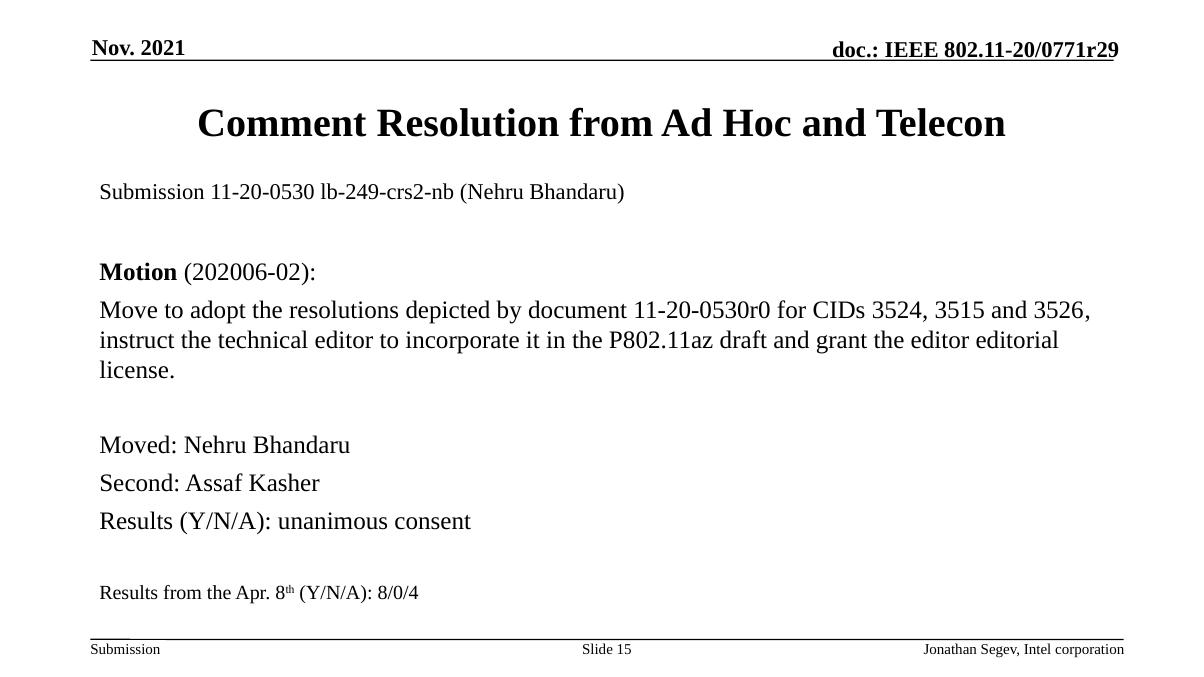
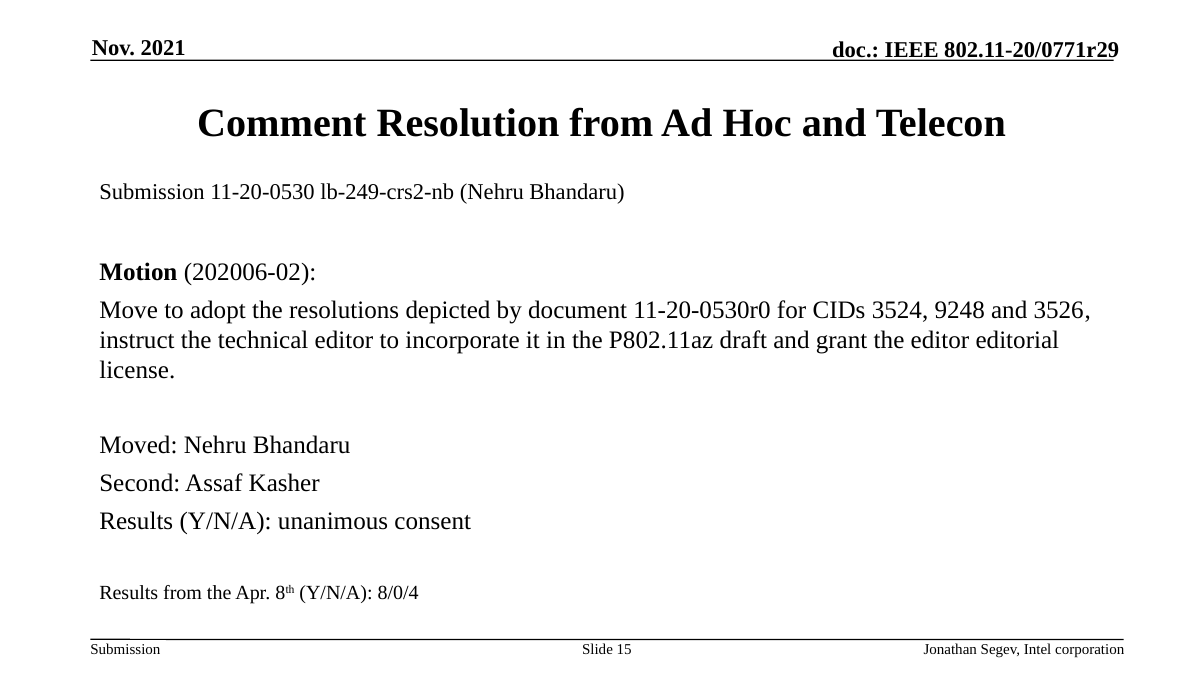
3515: 3515 -> 9248
